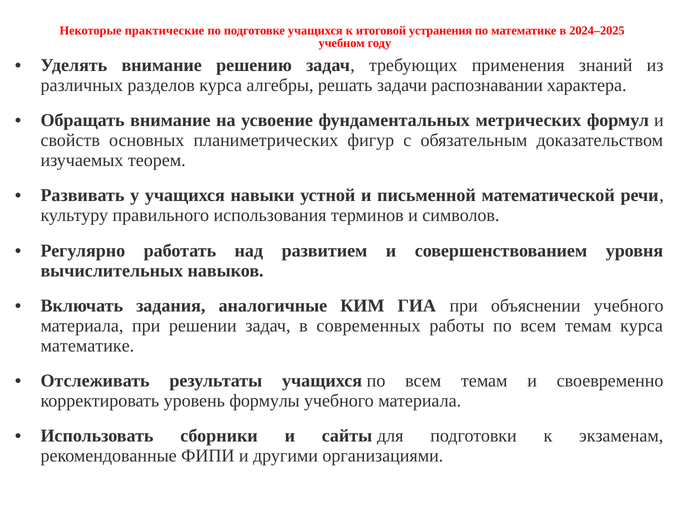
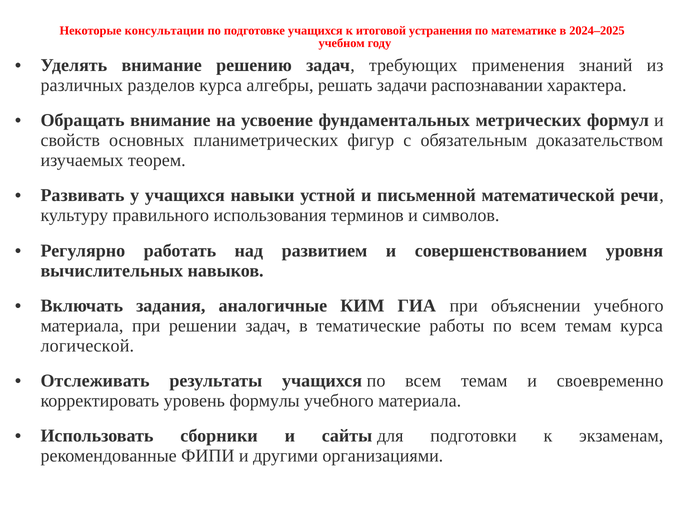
практические: практические -> консультации
современных: современных -> тематические
математике at (87, 346): математике -> логической
